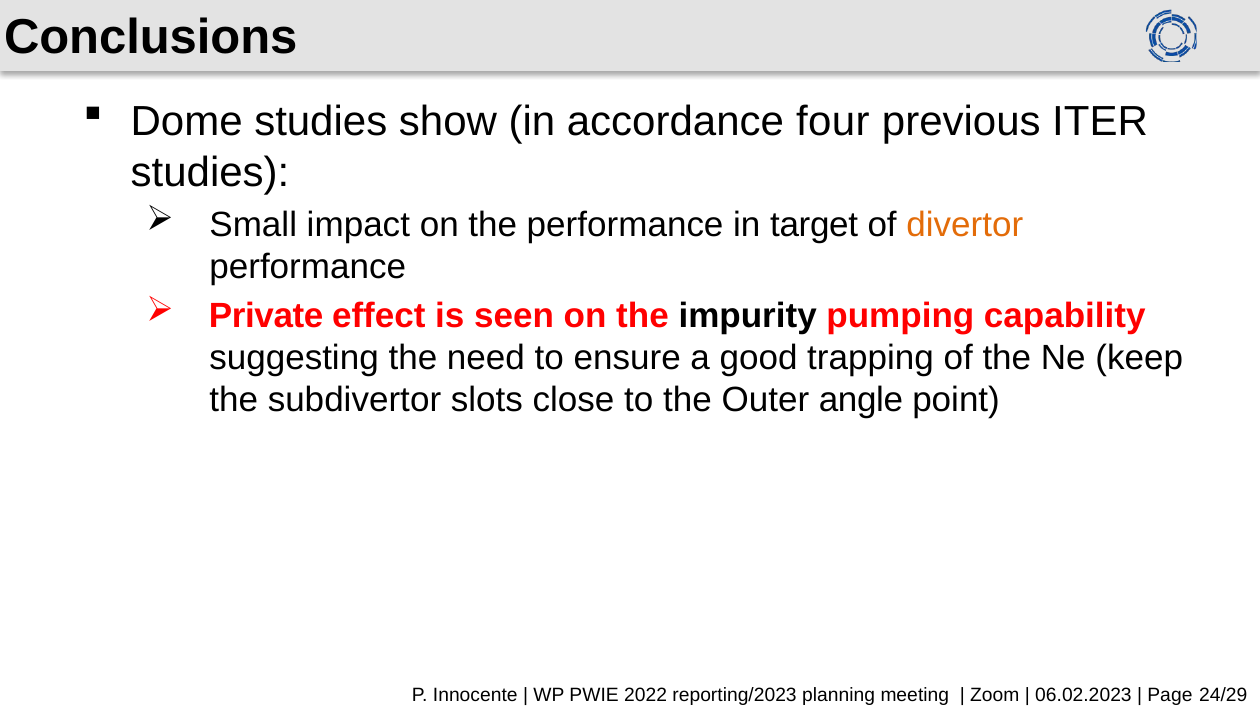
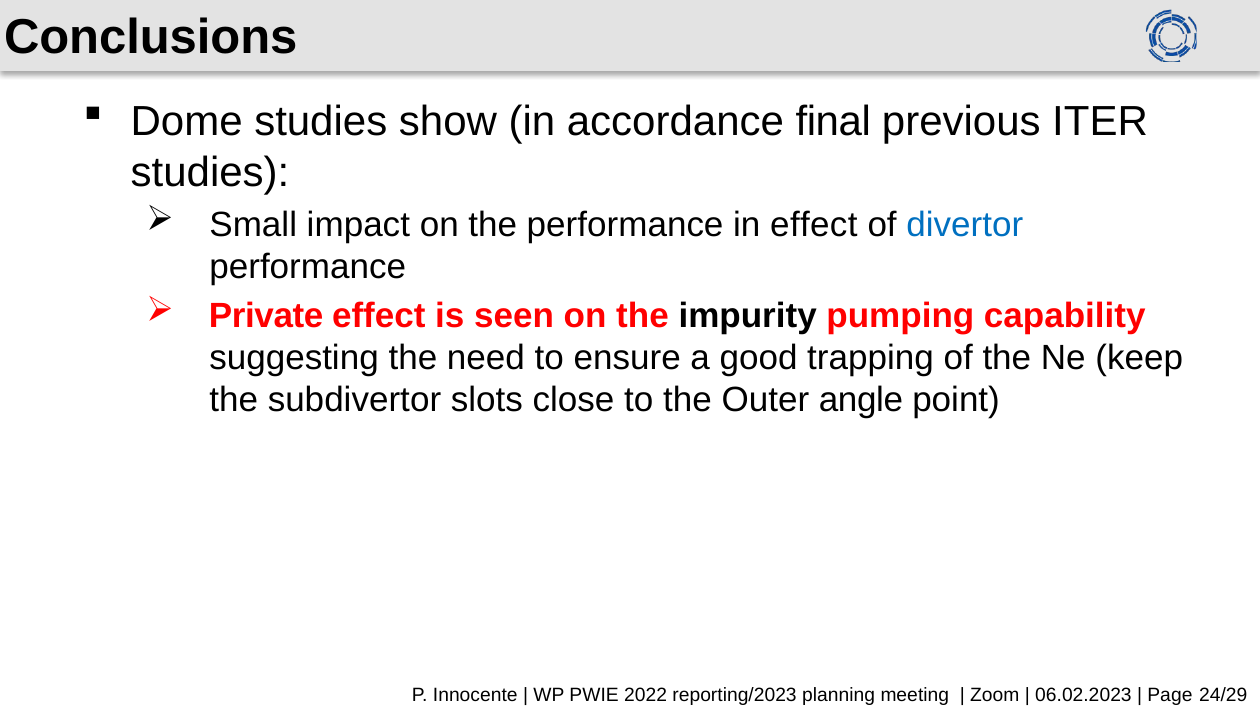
four: four -> final
in target: target -> effect
divertor colour: orange -> blue
